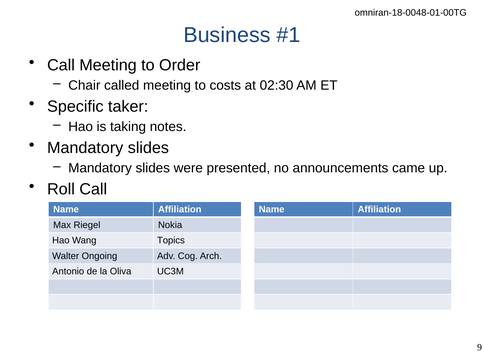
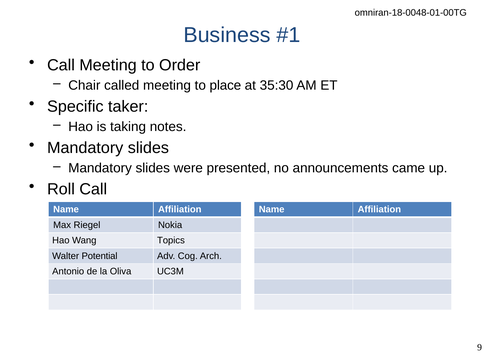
costs: costs -> place
02:30: 02:30 -> 35:30
Ongoing: Ongoing -> Potential
